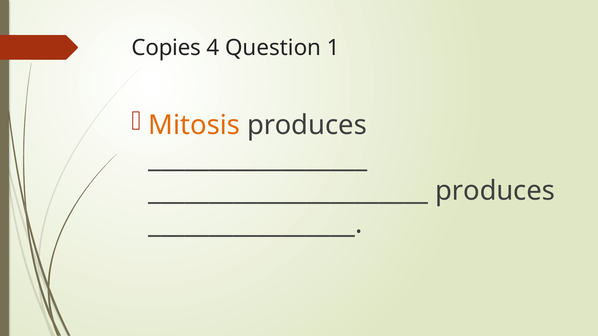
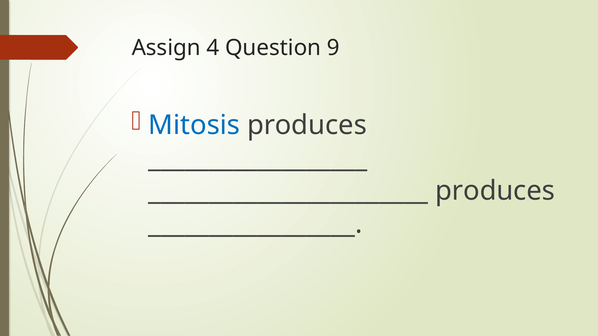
Copies: Copies -> Assign
1: 1 -> 9
Mitosis colour: orange -> blue
